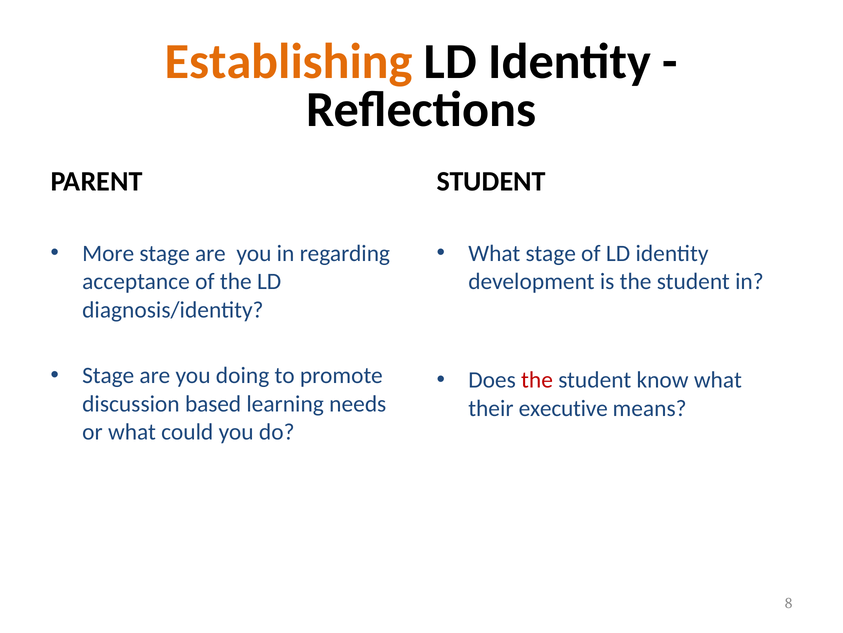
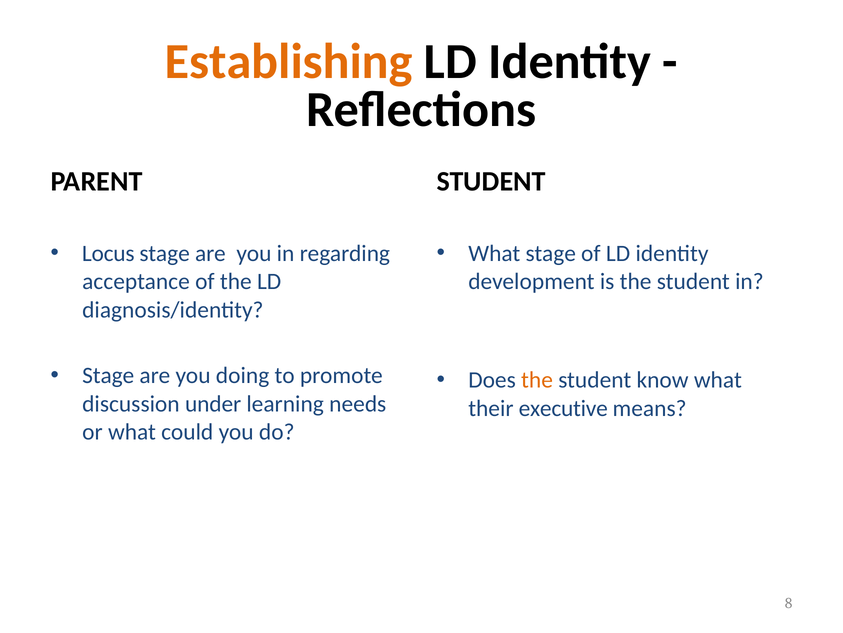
More: More -> Locus
the at (537, 380) colour: red -> orange
based: based -> under
